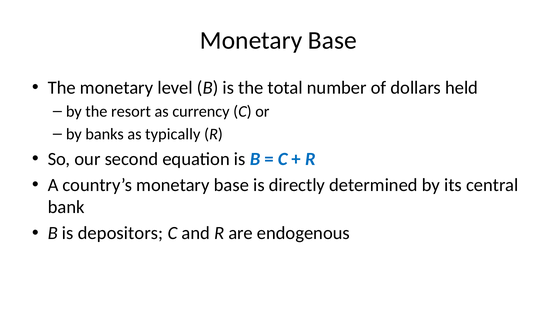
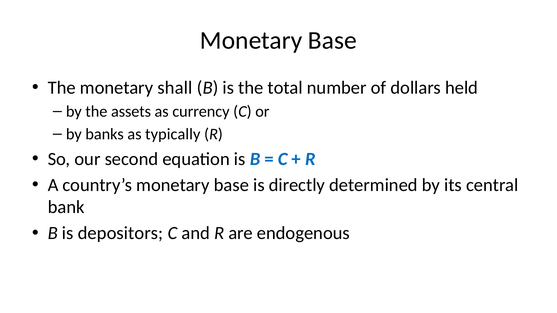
level: level -> shall
resort: resort -> assets
